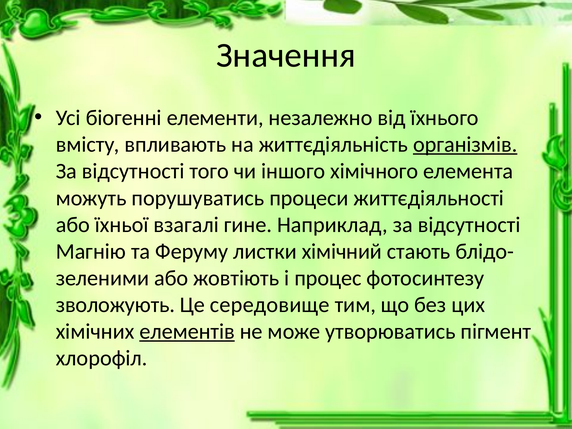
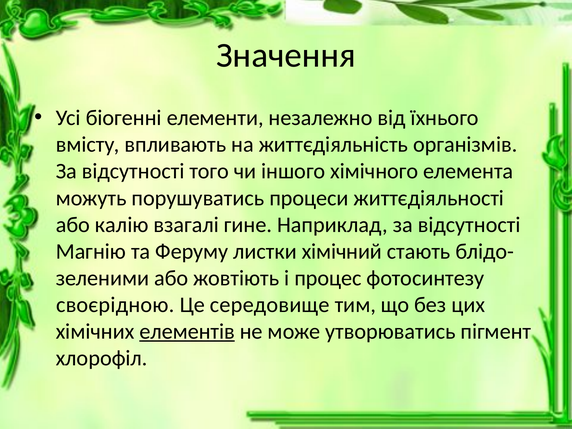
організмів underline: present -> none
їхньої: їхньої -> калію
зволожують: зволожують -> своєрідною
